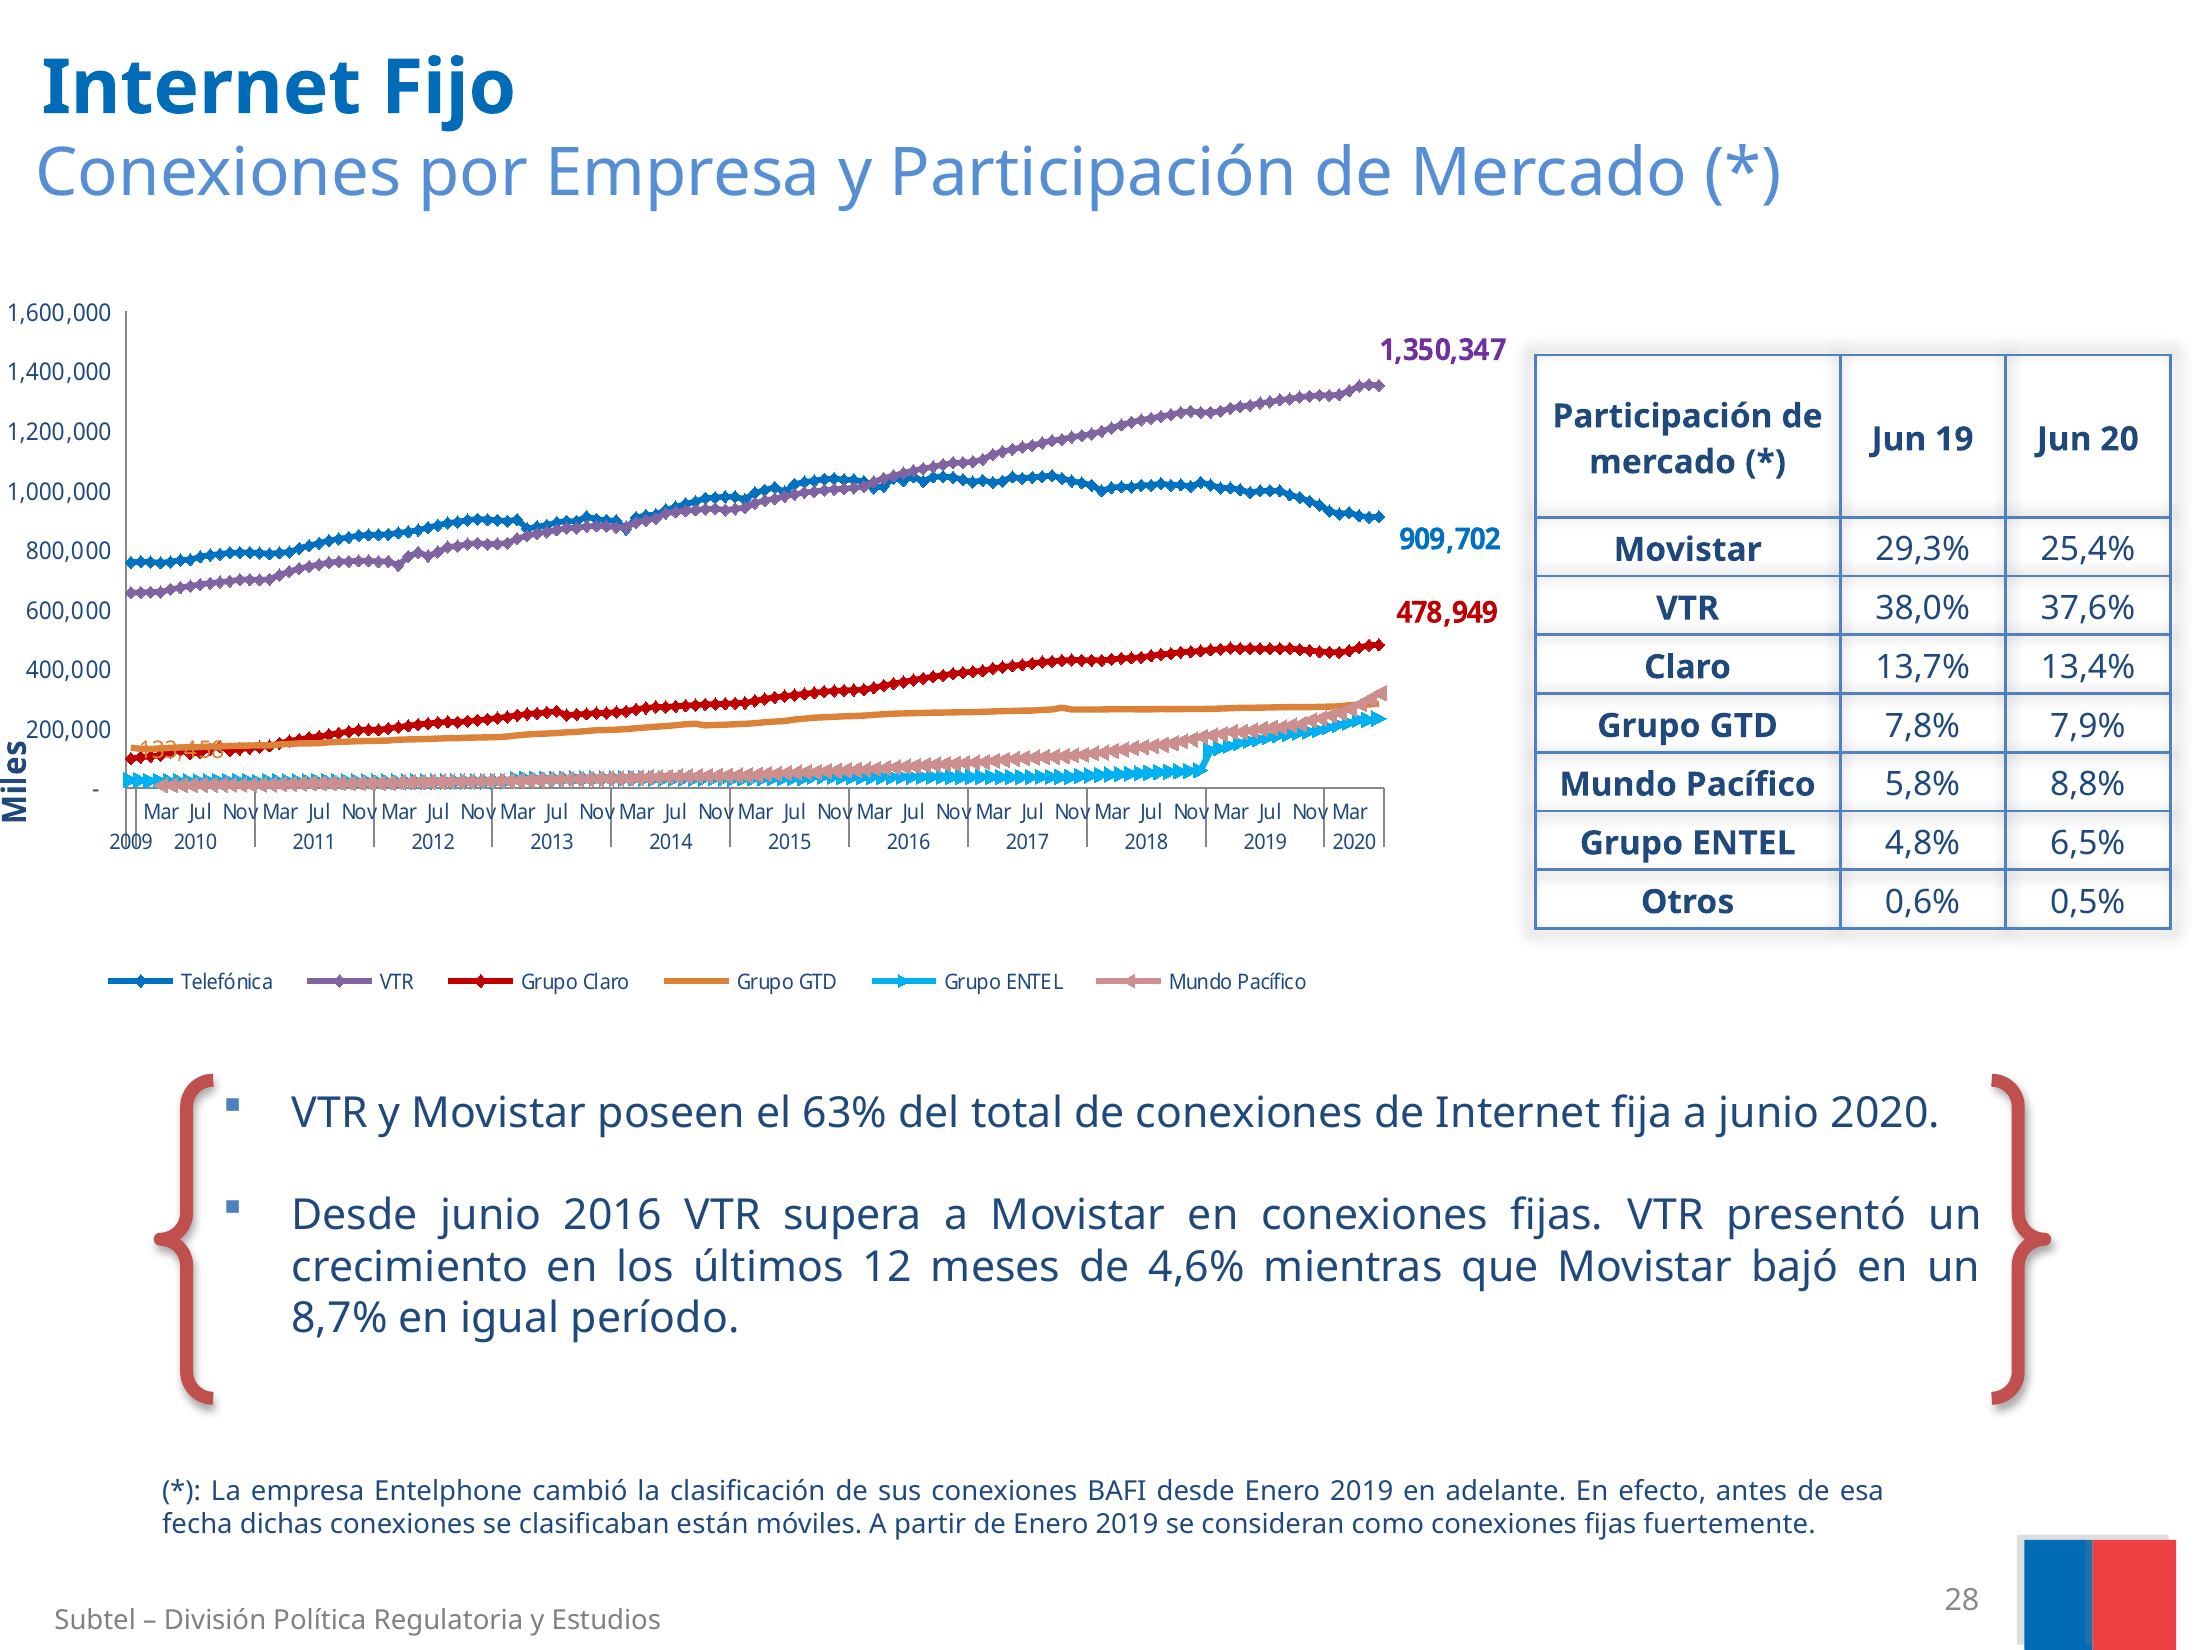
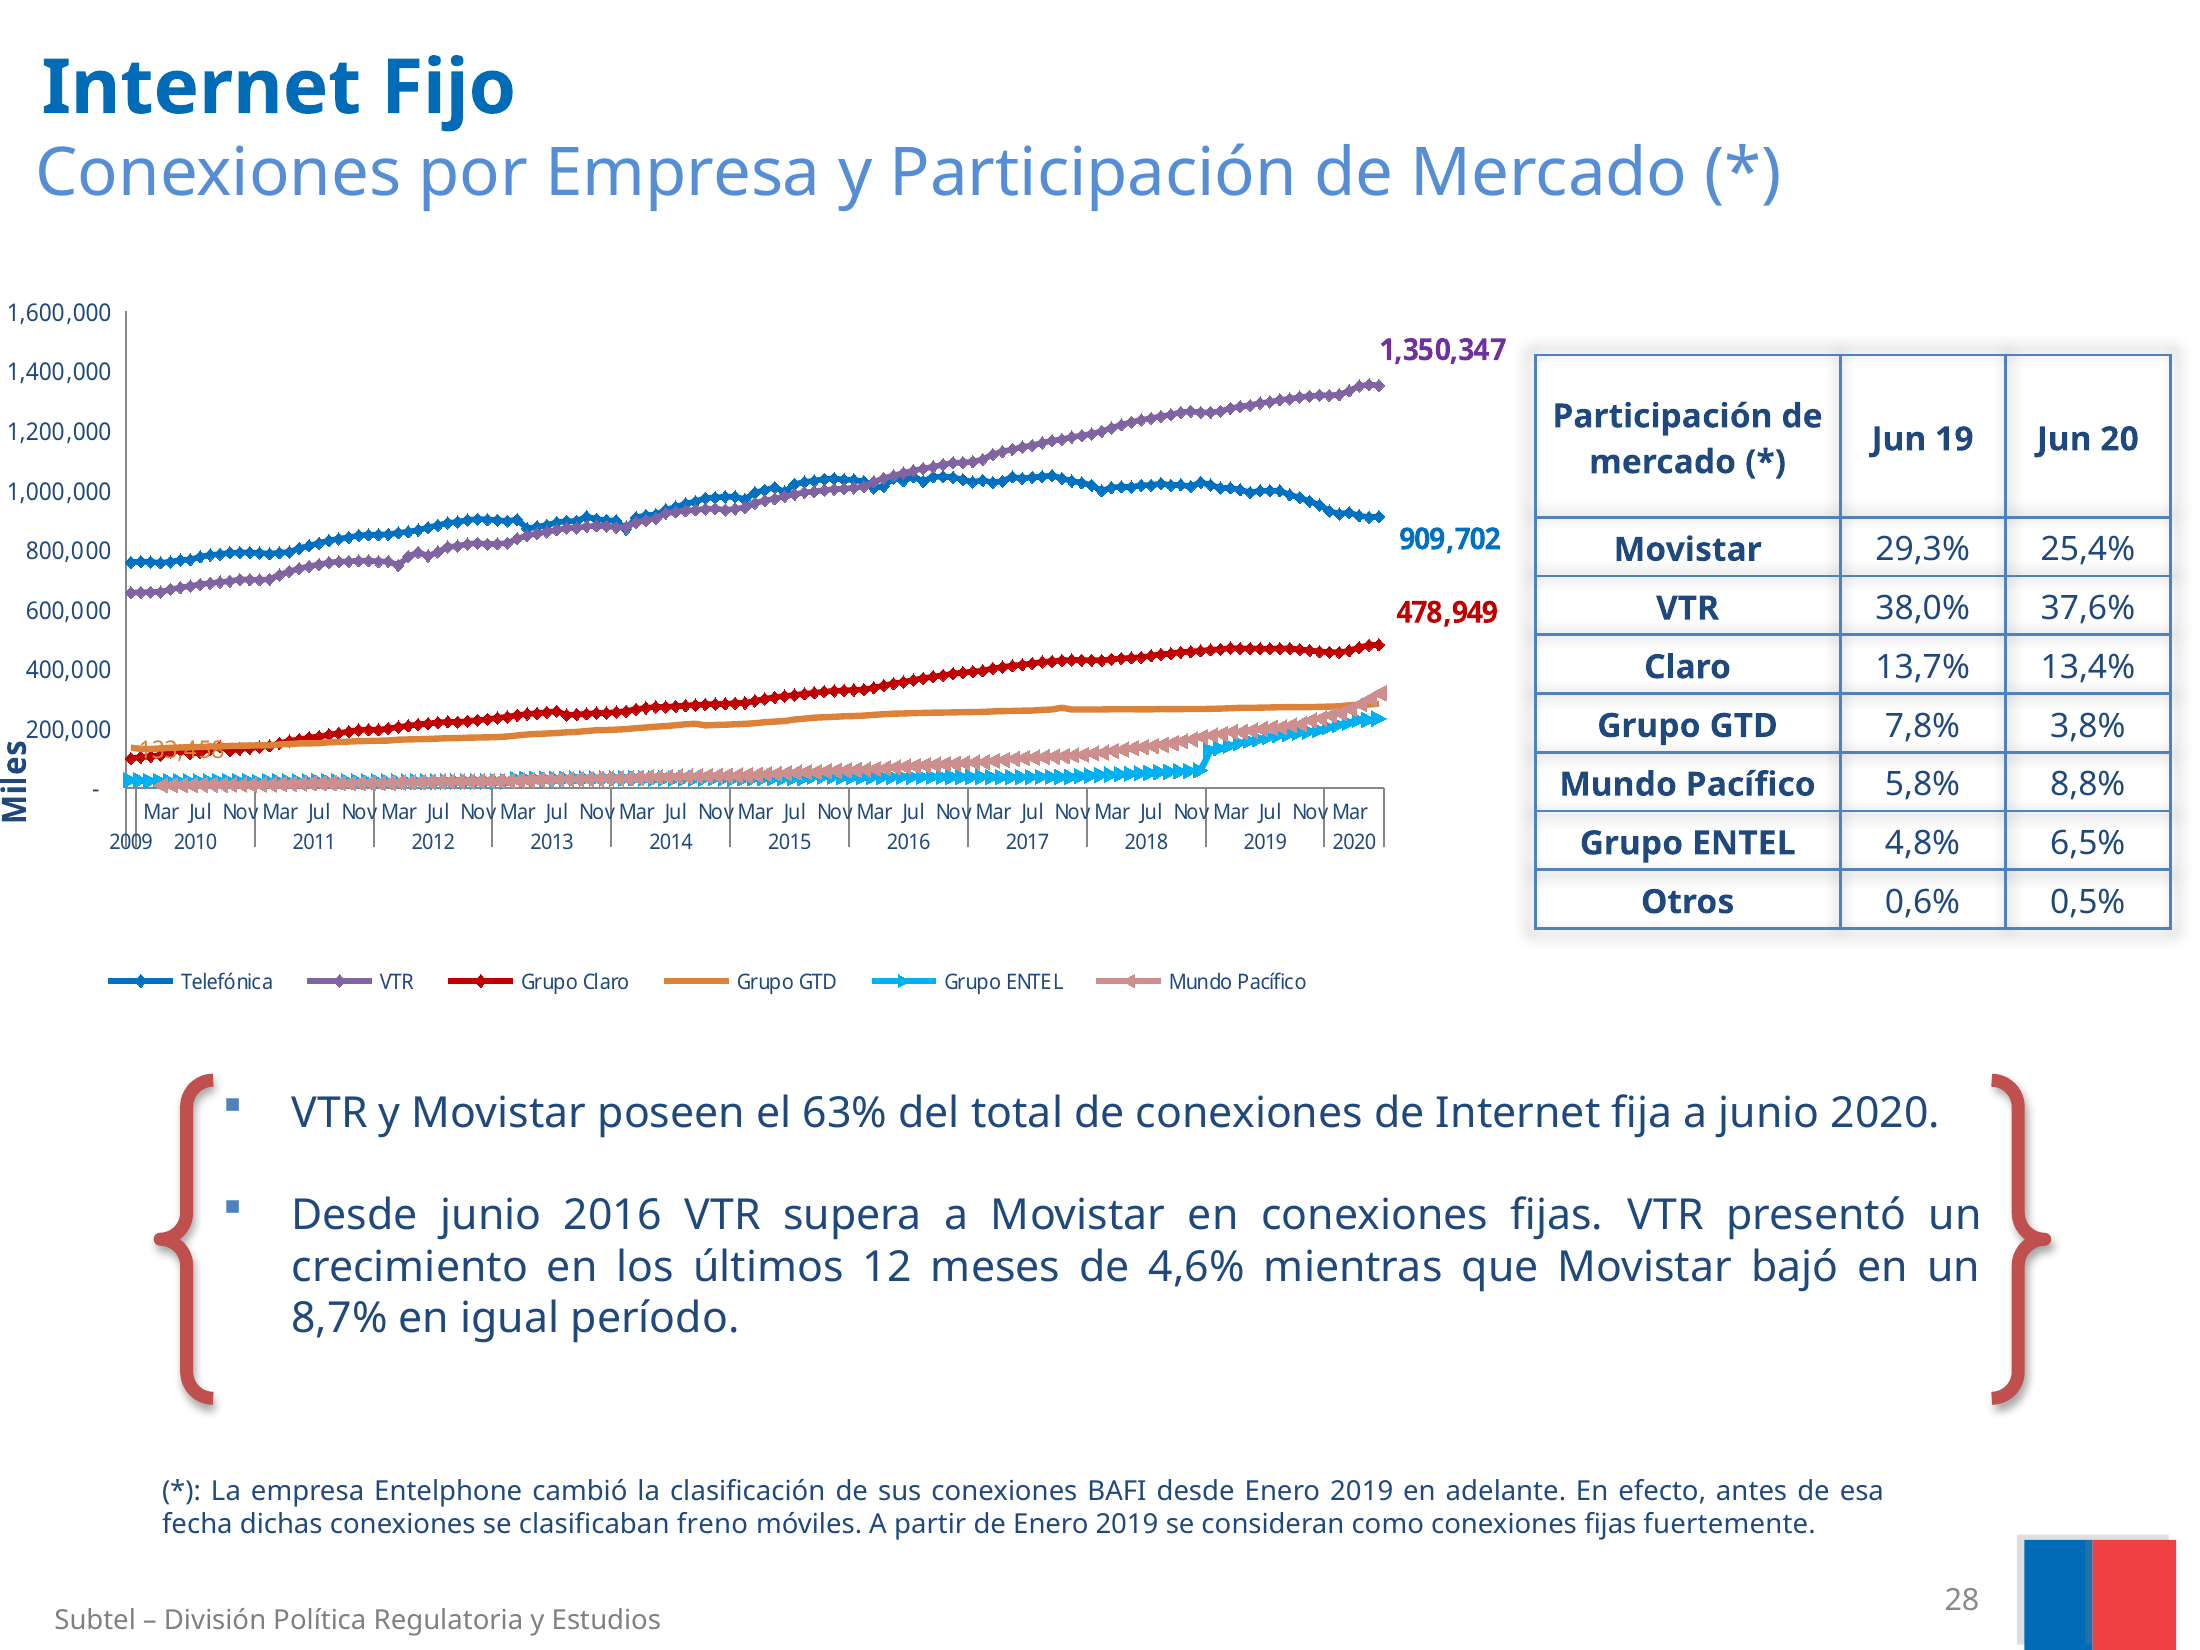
7,9%: 7,9% -> 3,8%
están: están -> freno
